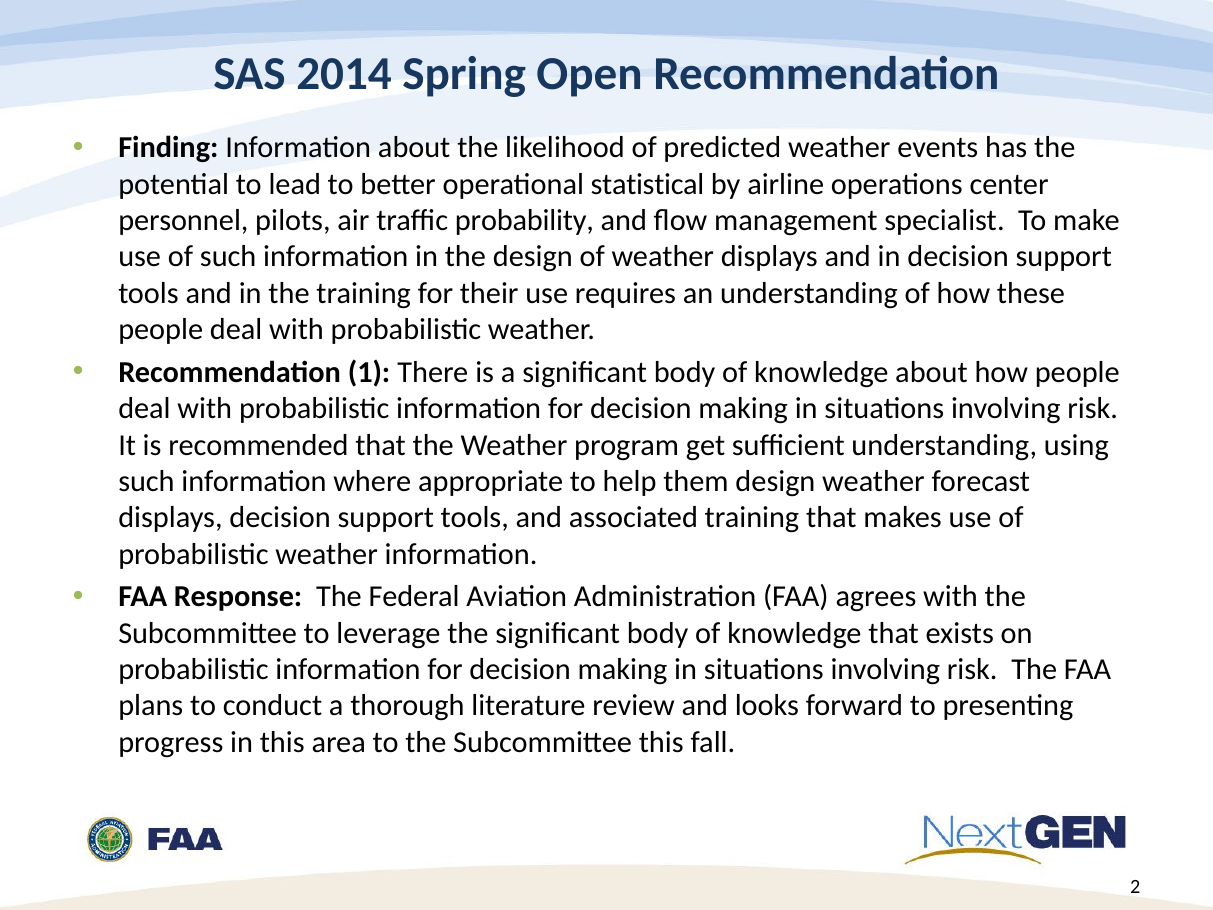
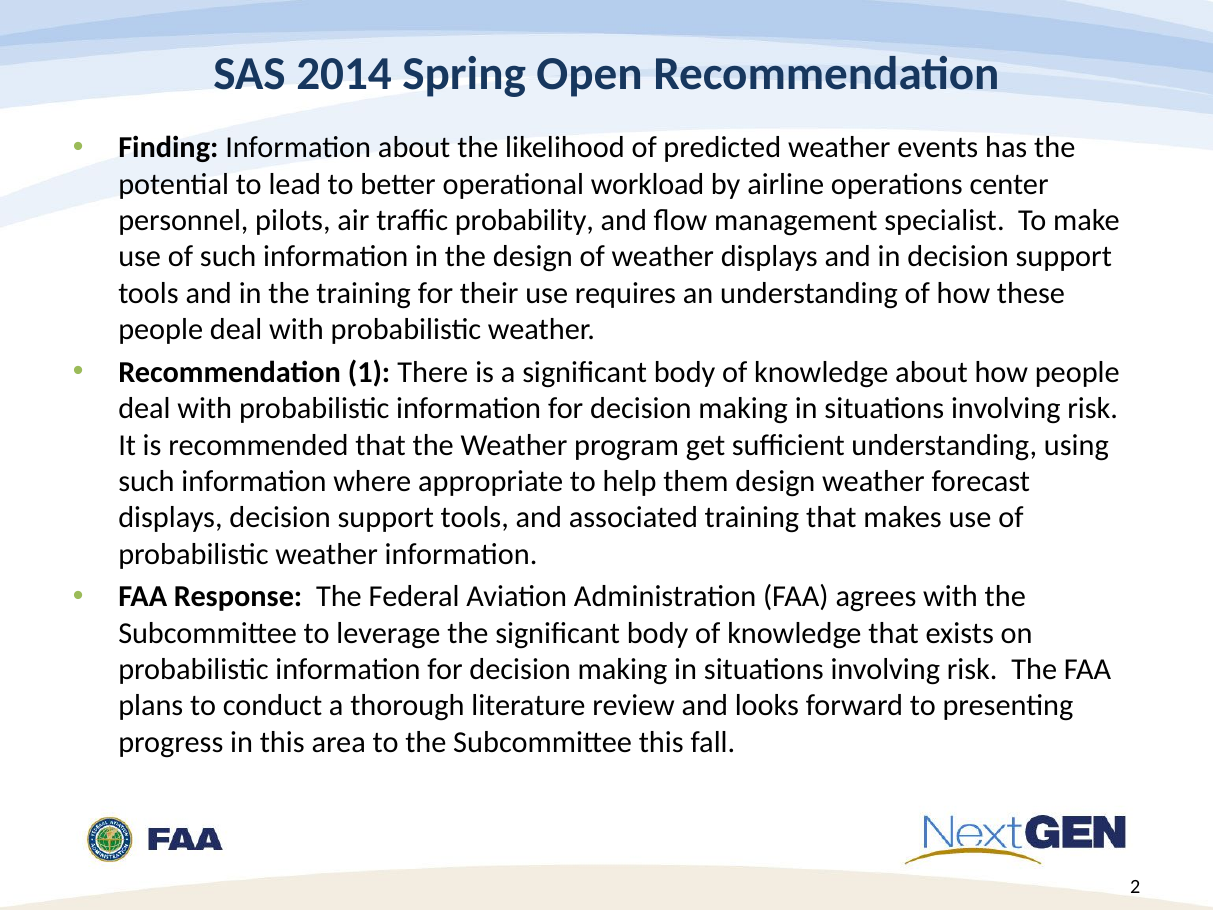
statistical: statistical -> workload
